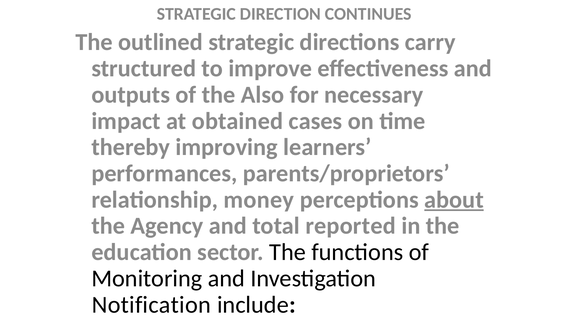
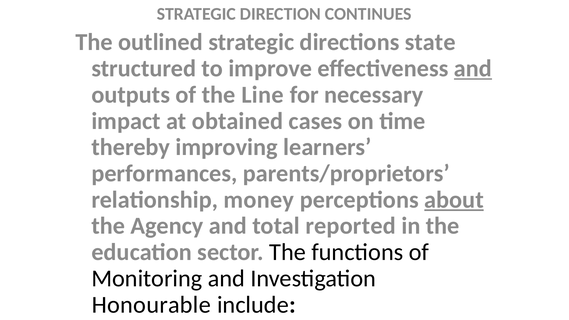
carry: carry -> state
and at (473, 69) underline: none -> present
Also: Also -> Line
Notification: Notification -> Honourable
